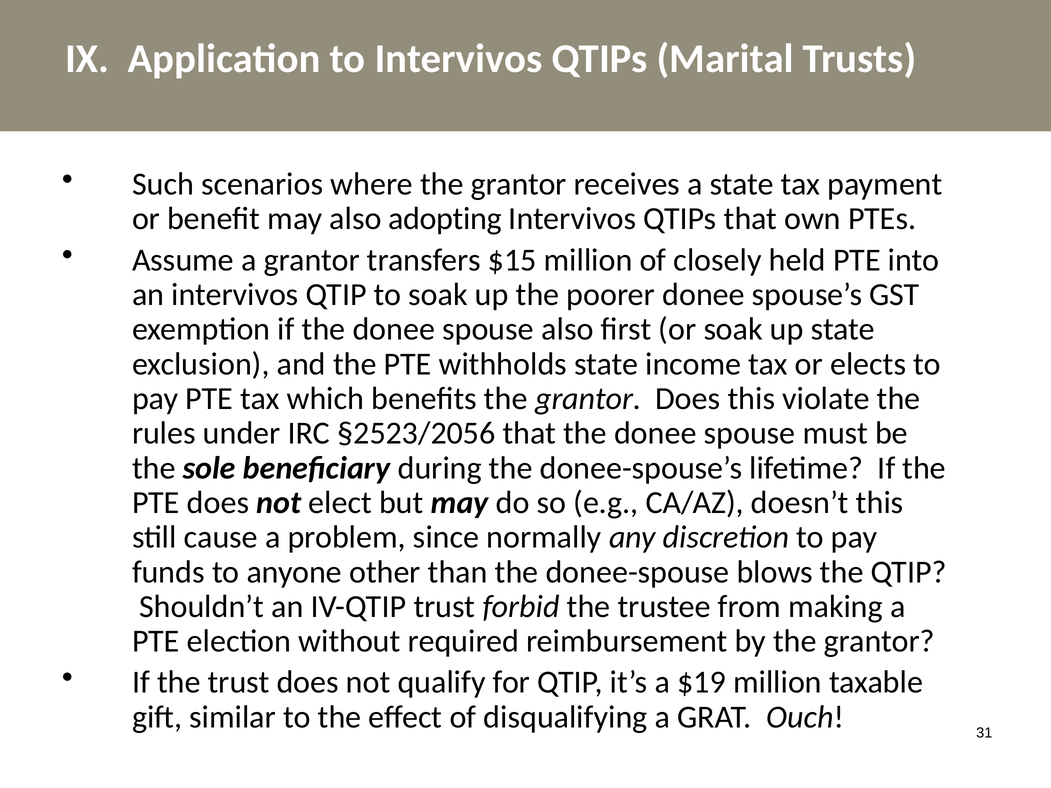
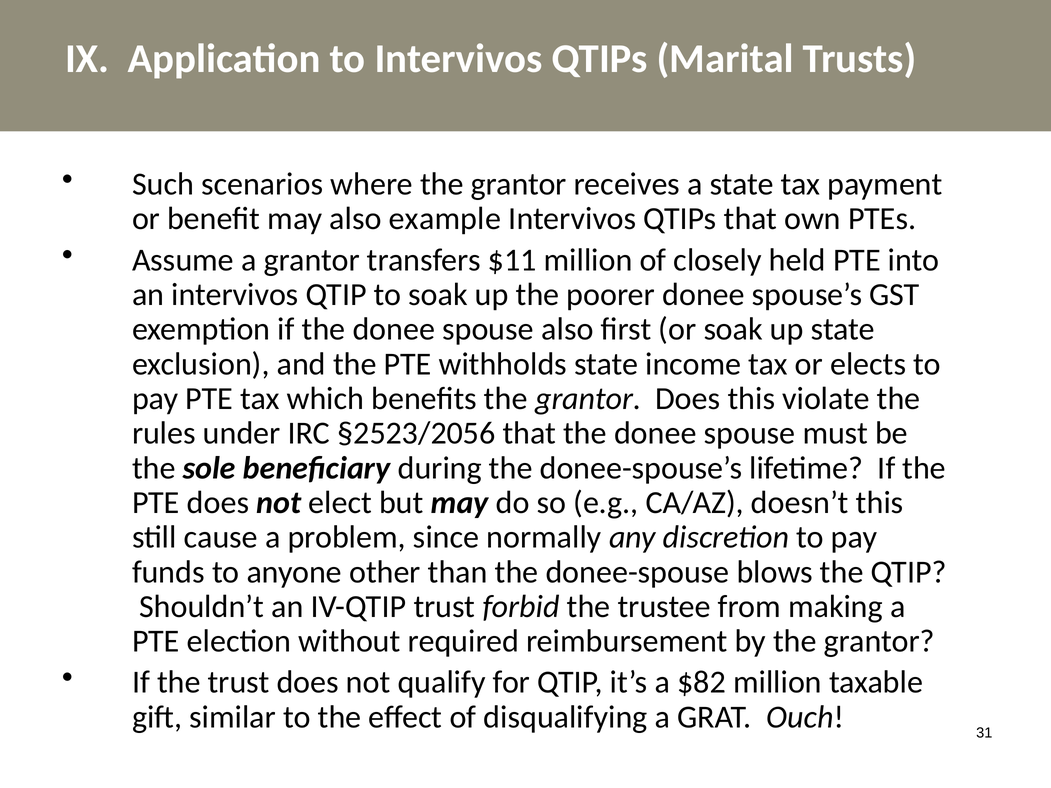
adopting: adopting -> example
$15: $15 -> $11
$19: $19 -> $82
